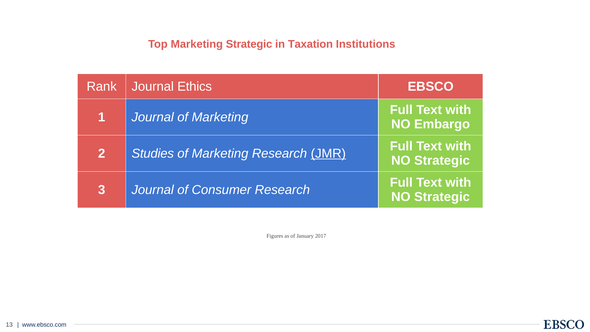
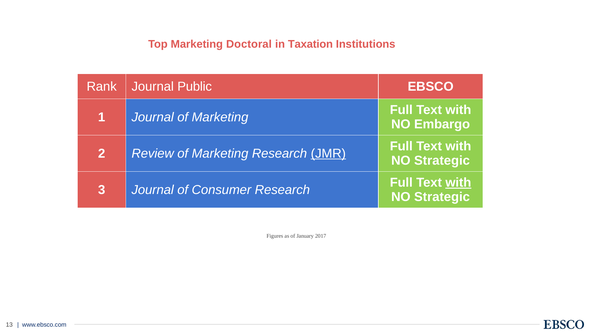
Marketing Strategic: Strategic -> Doctoral
Ethics: Ethics -> Public
Studies: Studies -> Review
with at (458, 183) underline: none -> present
